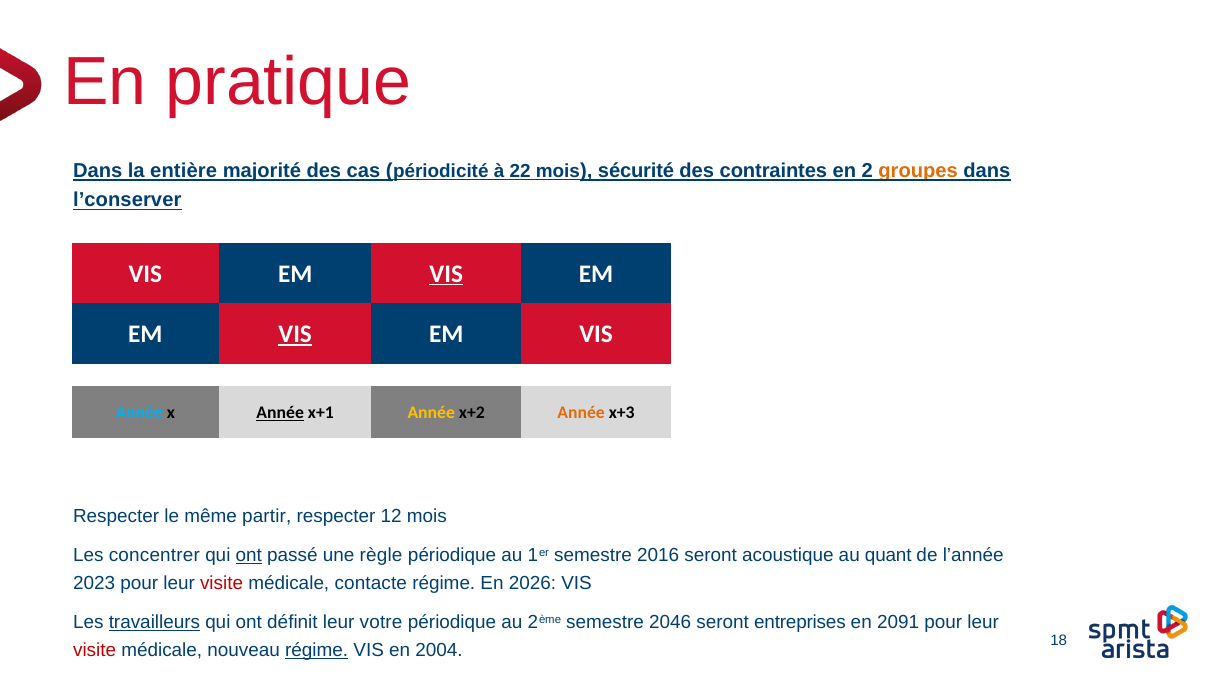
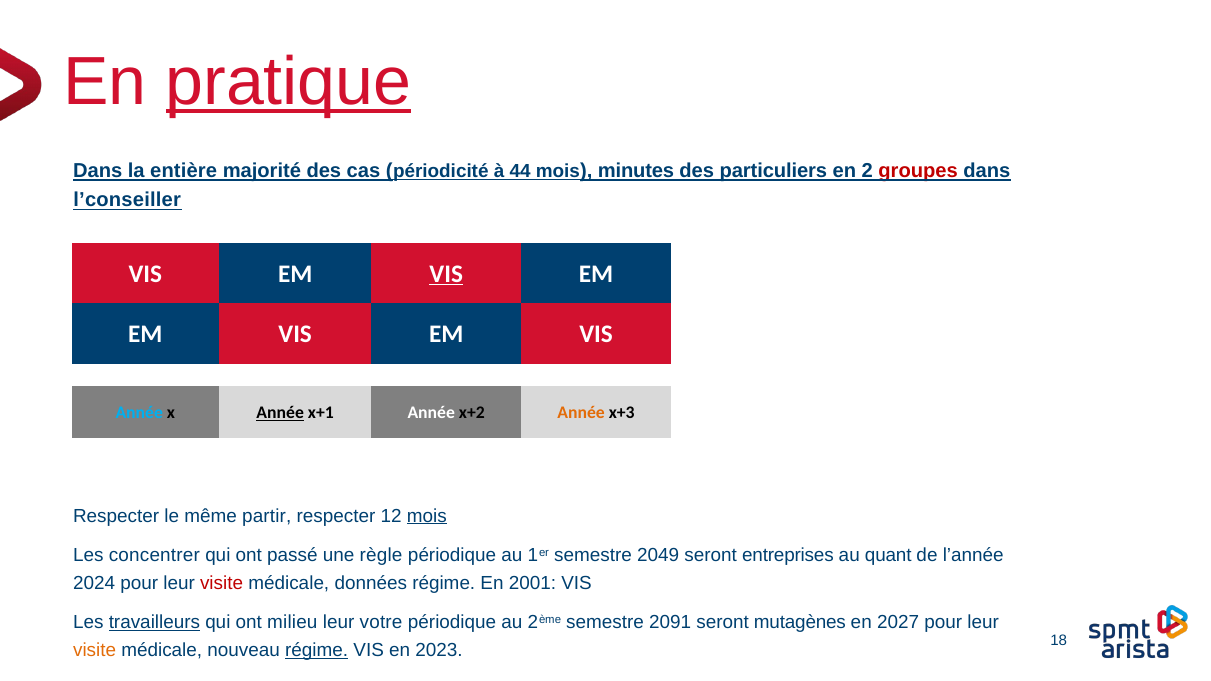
pratique underline: none -> present
22: 22 -> 44
sécurité: sécurité -> minutes
contraintes: contraintes -> particuliers
groupes colour: orange -> red
l’conserver: l’conserver -> l’conseiller
VIS at (295, 334) underline: present -> none
Année at (431, 413) colour: yellow -> white
mois at (427, 516) underline: none -> present
ont at (249, 556) underline: present -> none
2016: 2016 -> 2049
acoustique: acoustique -> entreprises
2023: 2023 -> 2024
contacte: contacte -> données
2026: 2026 -> 2001
définit: définit -> milieu
2046: 2046 -> 2091
entreprises: entreprises -> mutagènes
2091: 2091 -> 2027
visite at (95, 650) colour: red -> orange
2004: 2004 -> 2023
